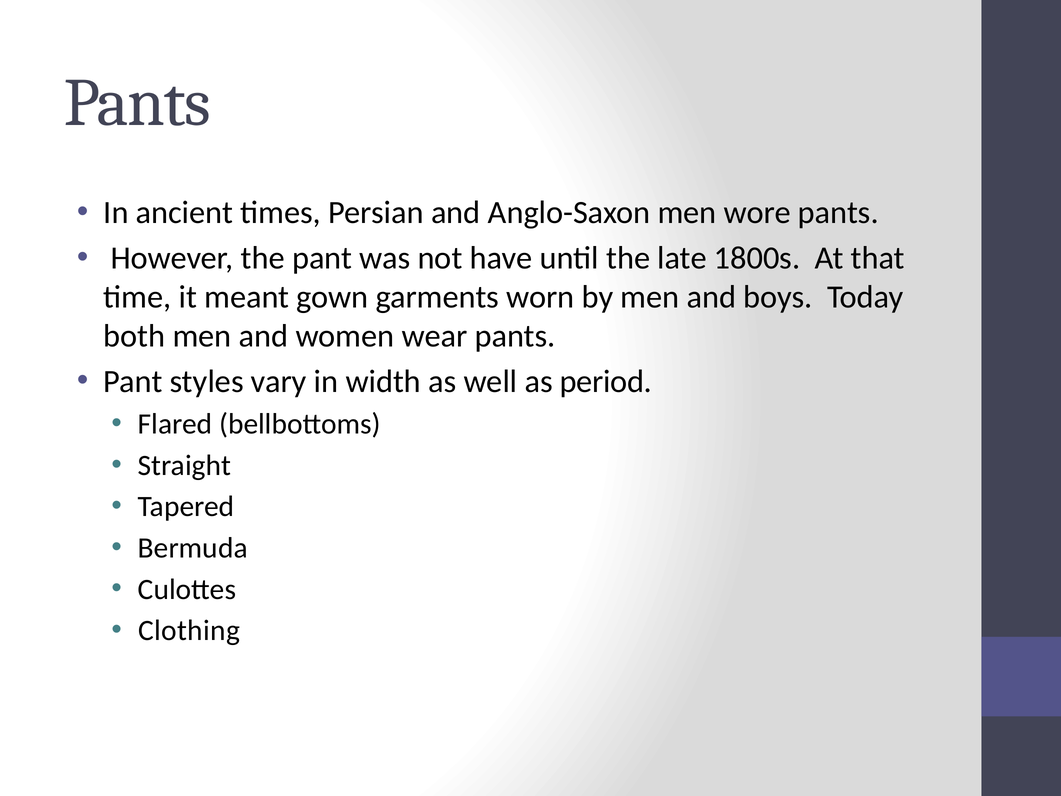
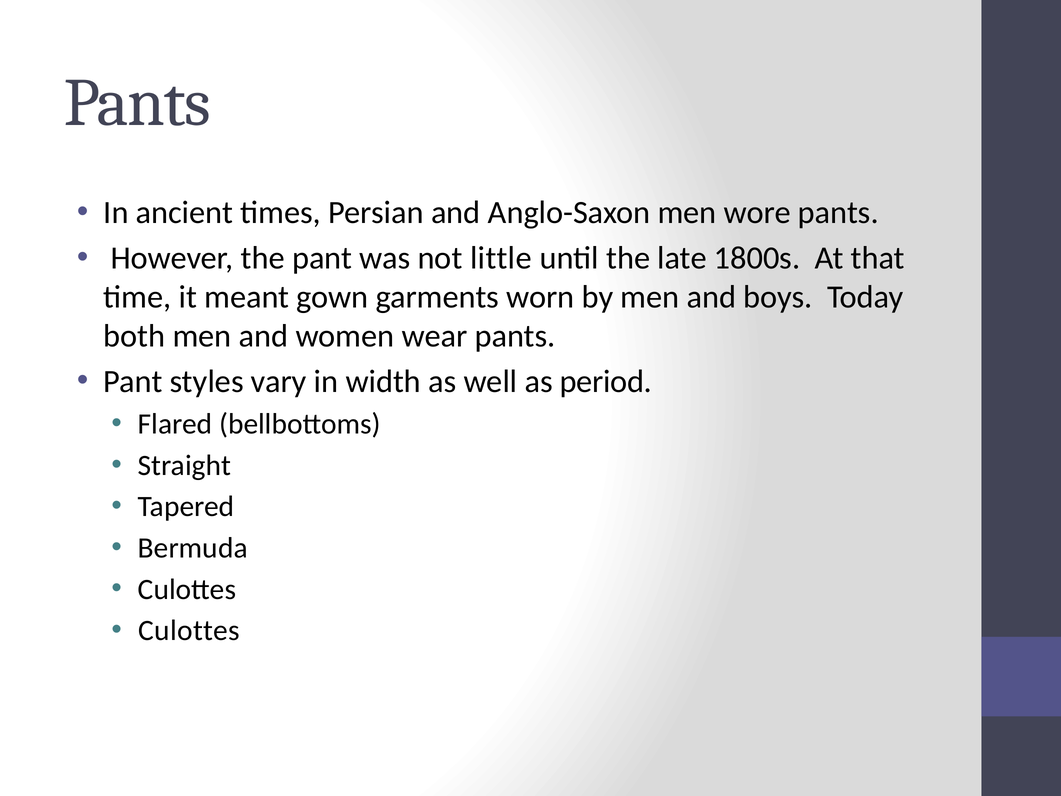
have: have -> little
Clothing at (189, 630): Clothing -> Culottes
